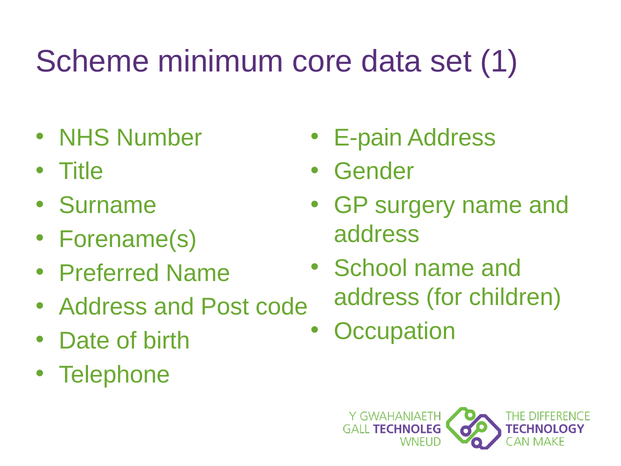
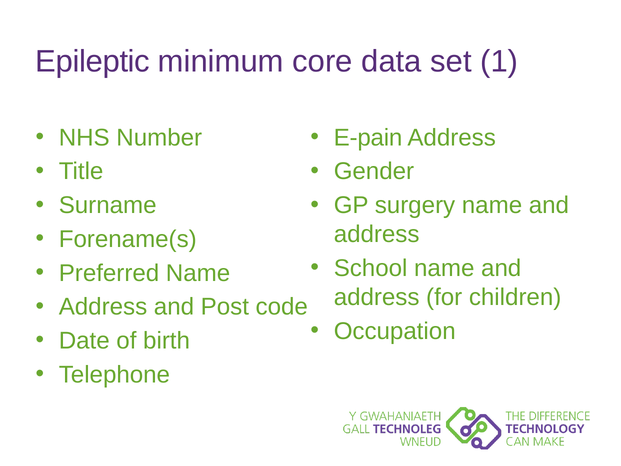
Scheme: Scheme -> Epileptic
